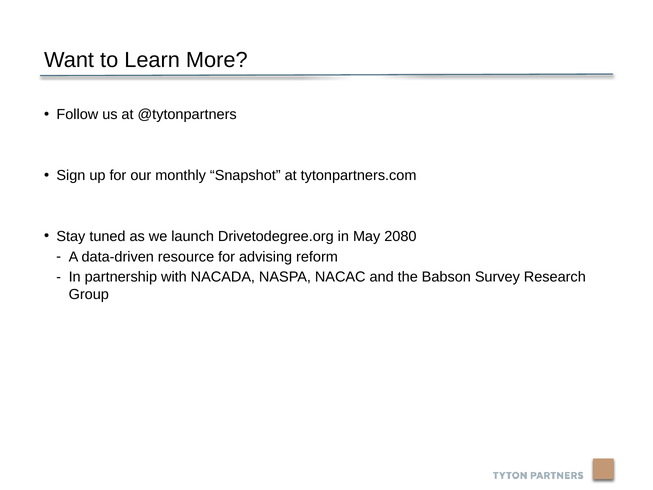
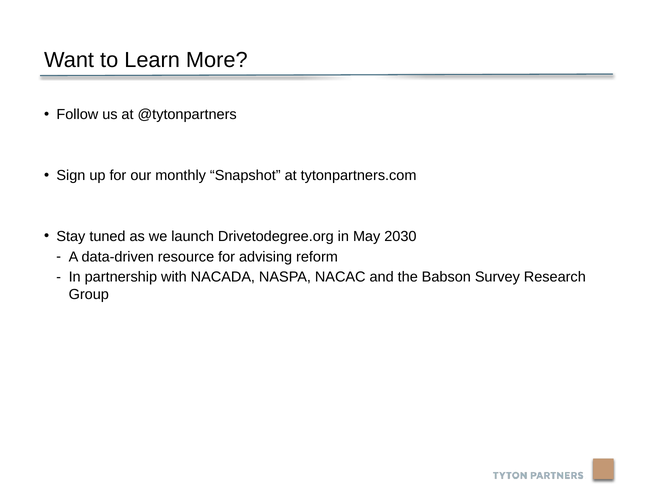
2080: 2080 -> 2030
